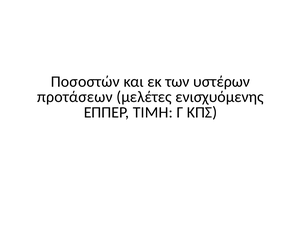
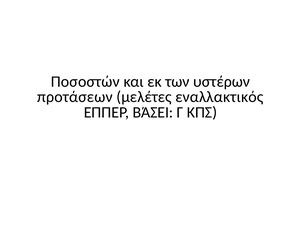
ενισχυόμενης: ενισχυόμενης -> εναλλακτικός
ΤΙΜΗ: ΤΙΜΗ -> ΒΆΣΕΙ
